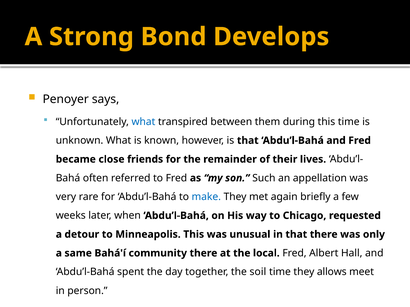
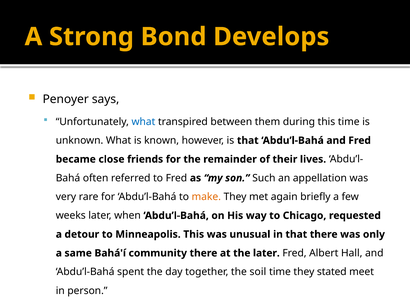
make colour: blue -> orange
the local: local -> later
allows: allows -> stated
